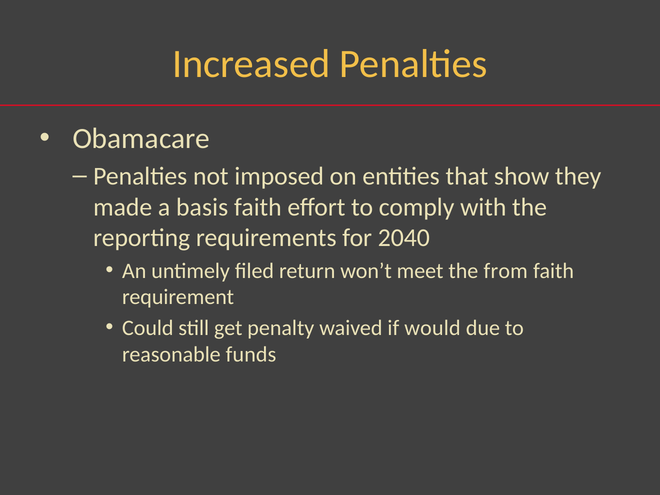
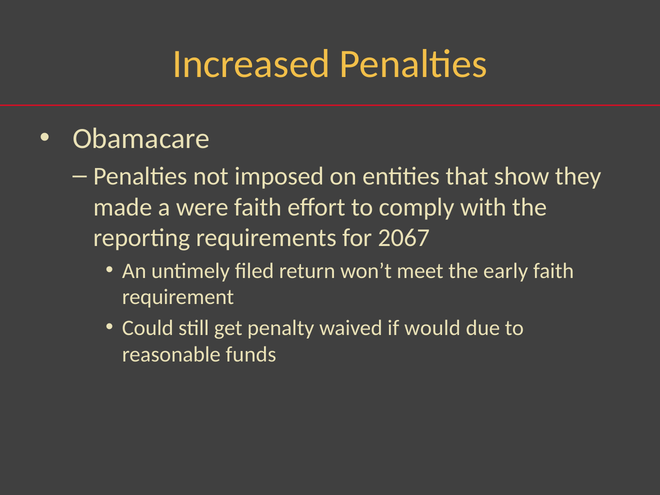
basis: basis -> were
2040: 2040 -> 2067
from: from -> early
